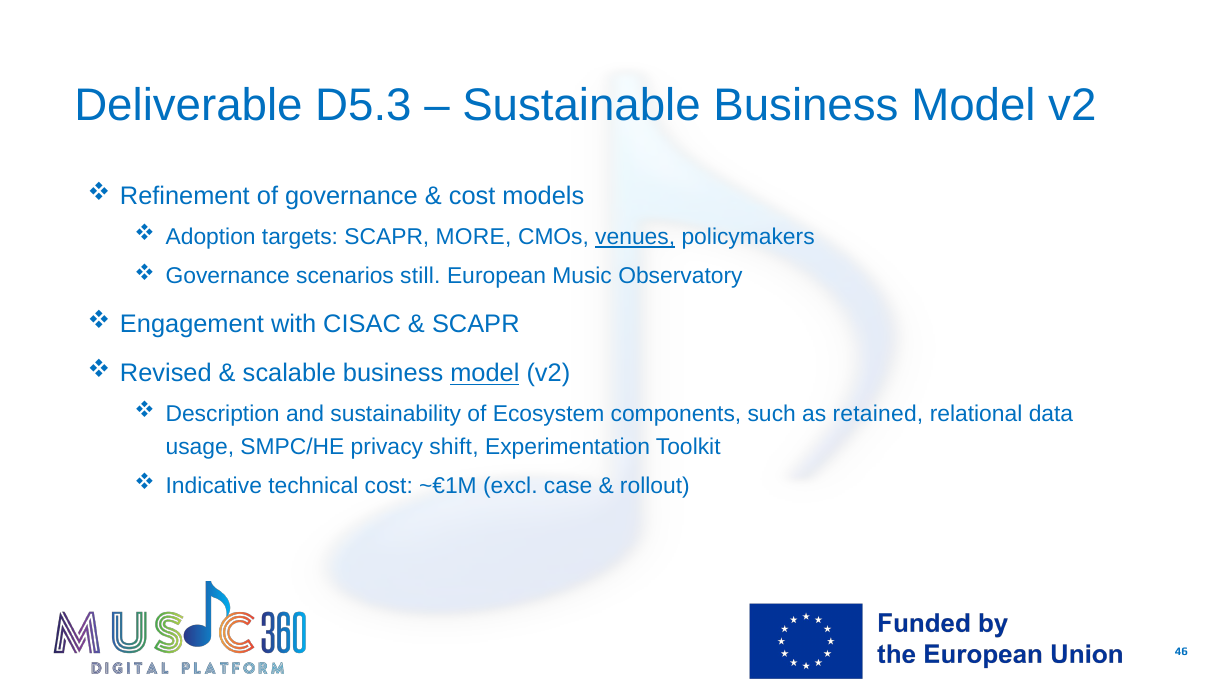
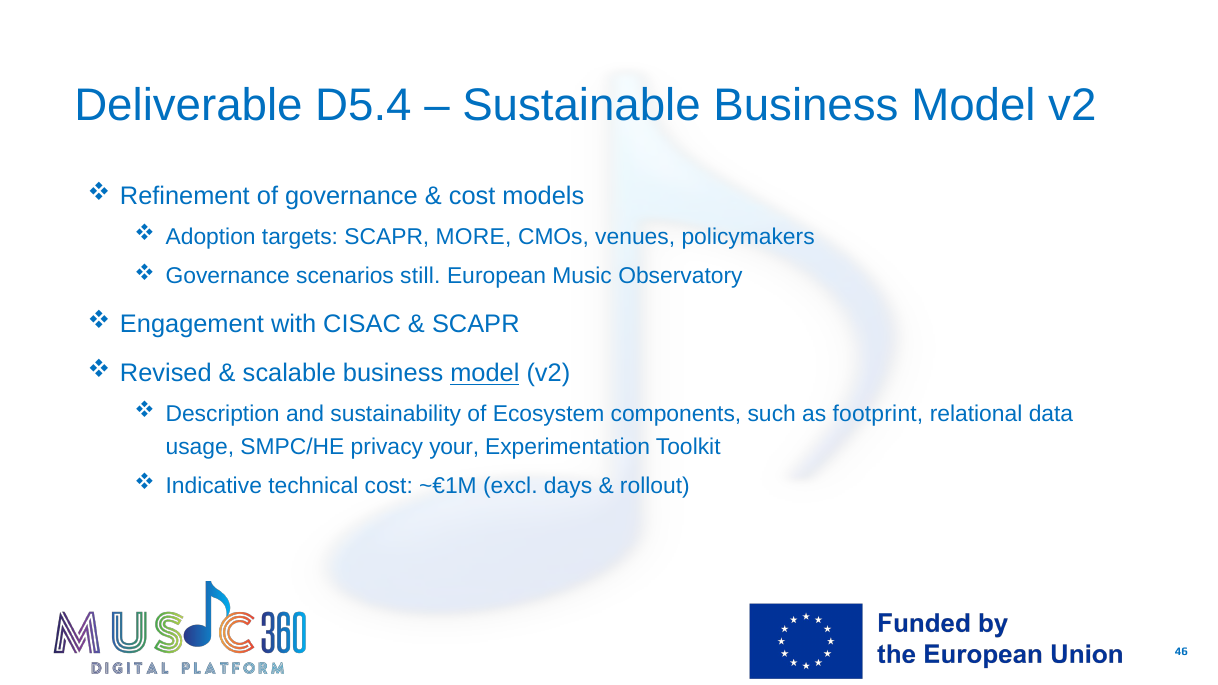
D5.3: D5.3 -> D5.4
venues underline: present -> none
retained: retained -> footprint
shift: shift -> your
case: case -> days
